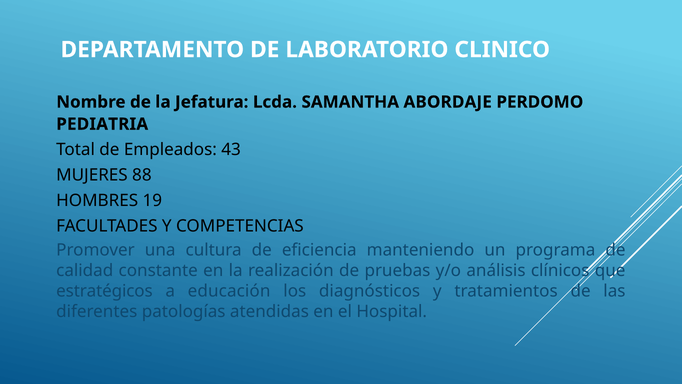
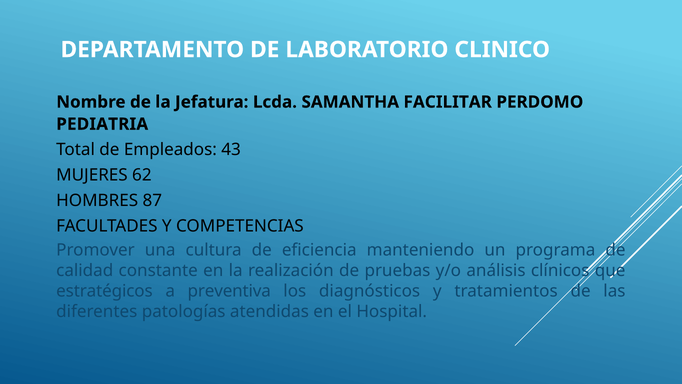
ABORDAJE: ABORDAJE -> FACILITAR
88: 88 -> 62
19: 19 -> 87
educación: educación -> preventiva
